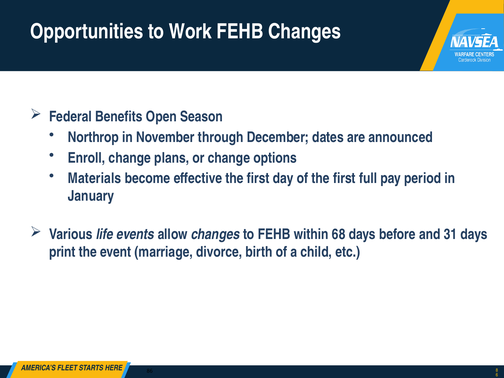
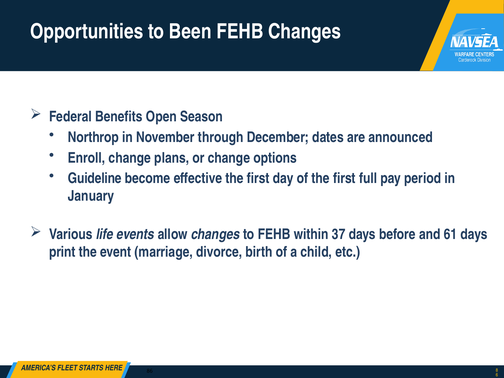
Work: Work -> Been
Materials: Materials -> Guideline
68: 68 -> 37
31: 31 -> 61
